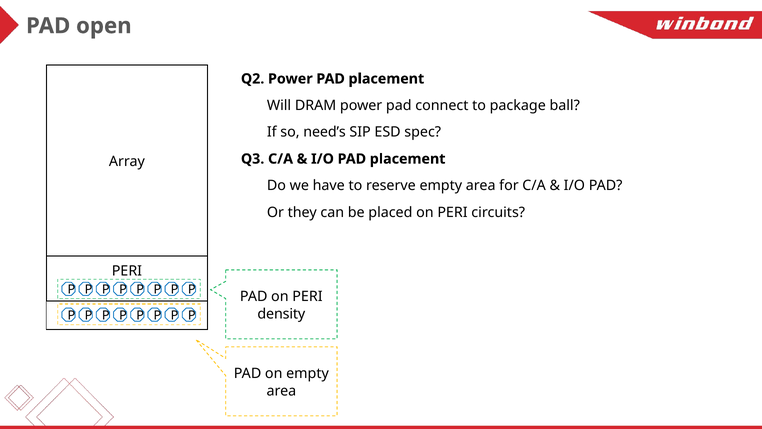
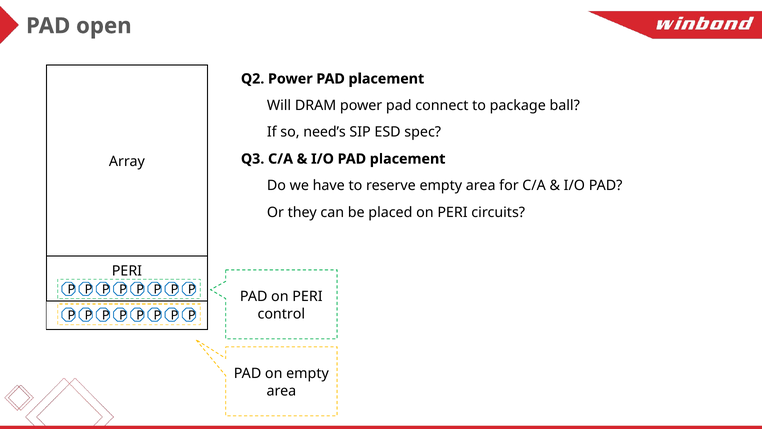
density: density -> control
